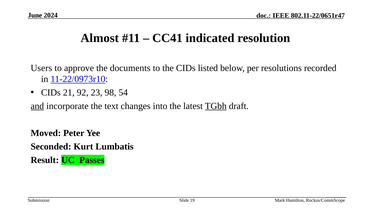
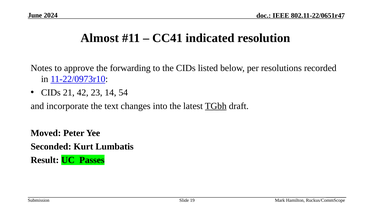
Users: Users -> Notes
documents: documents -> forwarding
92: 92 -> 42
98: 98 -> 14
and underline: present -> none
